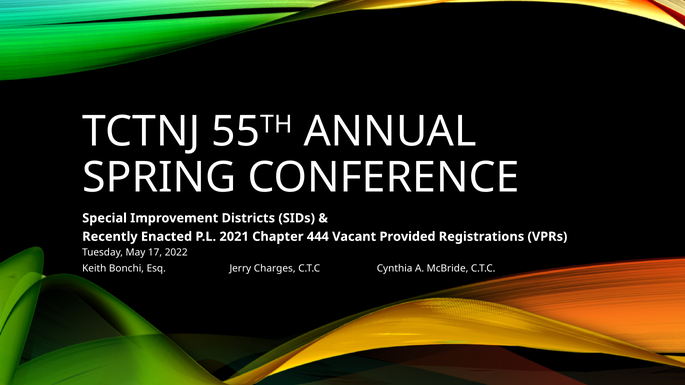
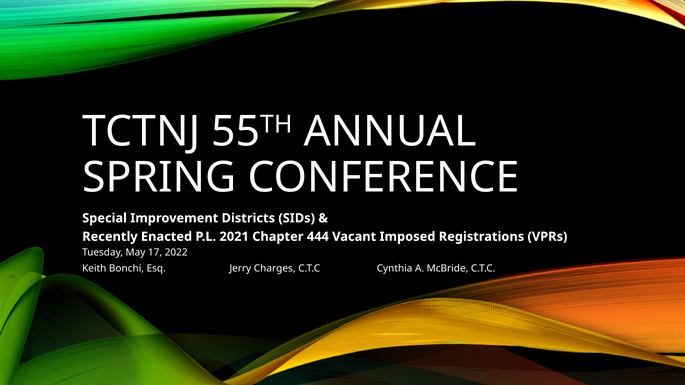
Provided: Provided -> Imposed
